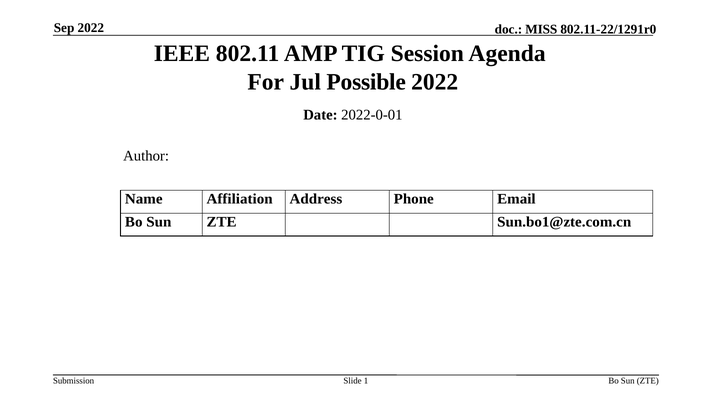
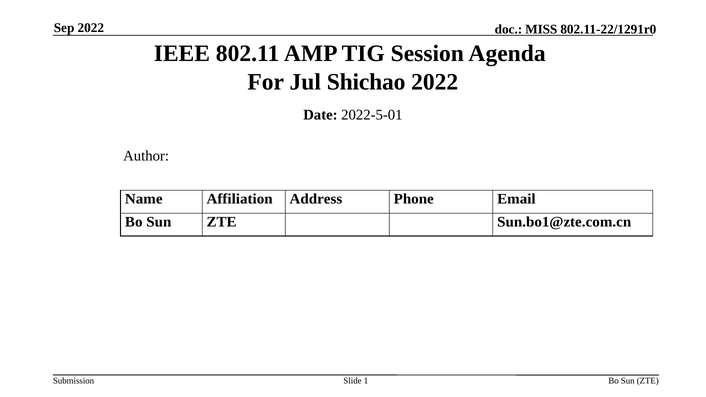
Possible: Possible -> Shichao
2022-0-01: 2022-0-01 -> 2022-5-01
